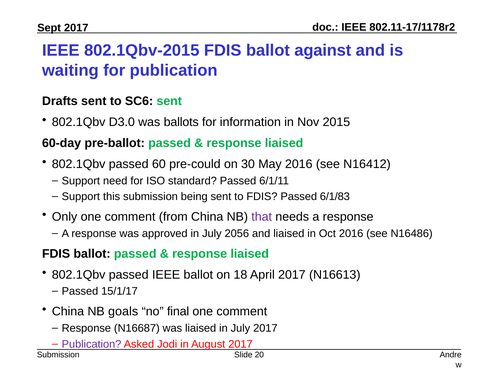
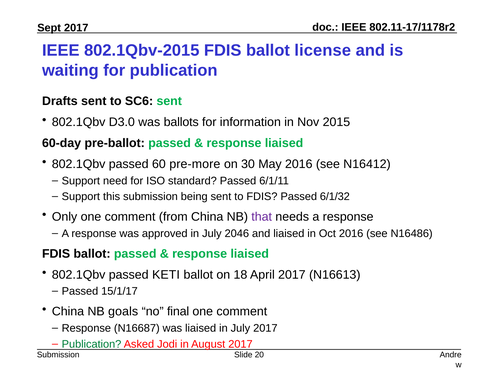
against: against -> license
pre-could: pre-could -> pre-more
6/1/83: 6/1/83 -> 6/1/32
2056: 2056 -> 2046
passed IEEE: IEEE -> KETI
Publication at (92, 345) colour: purple -> green
